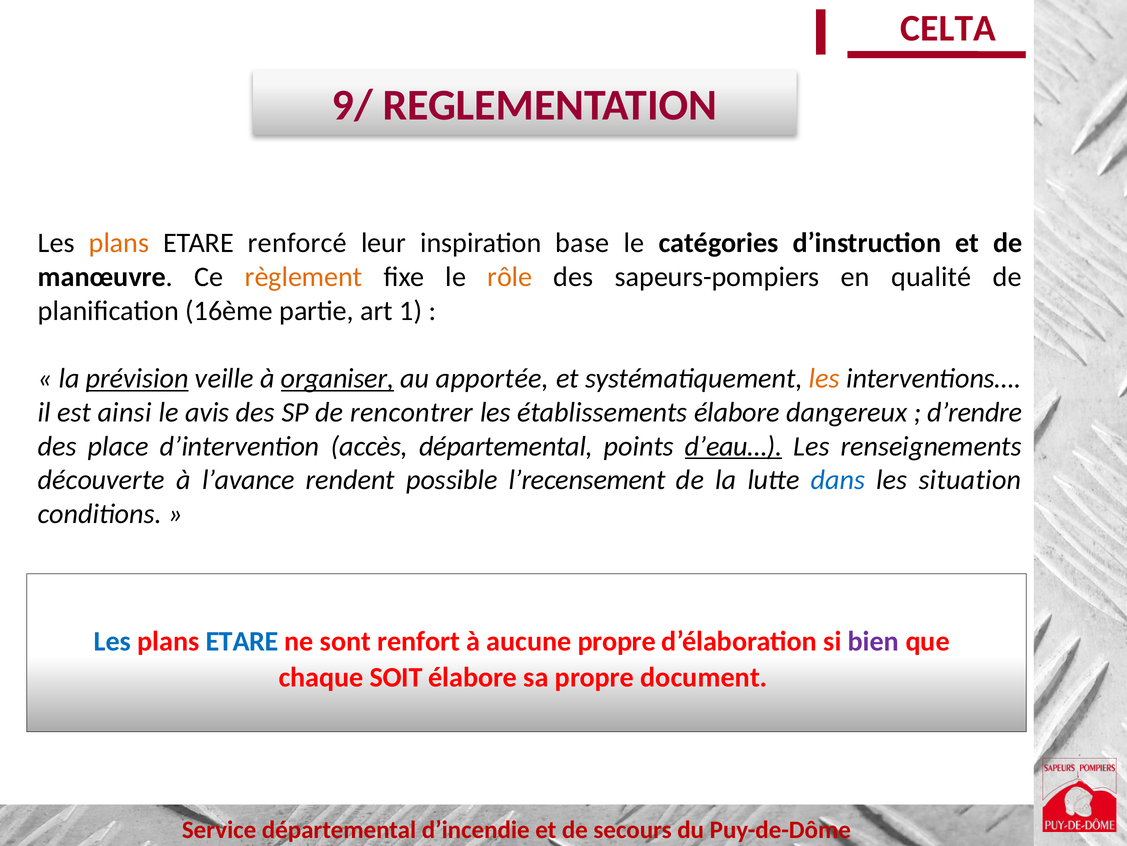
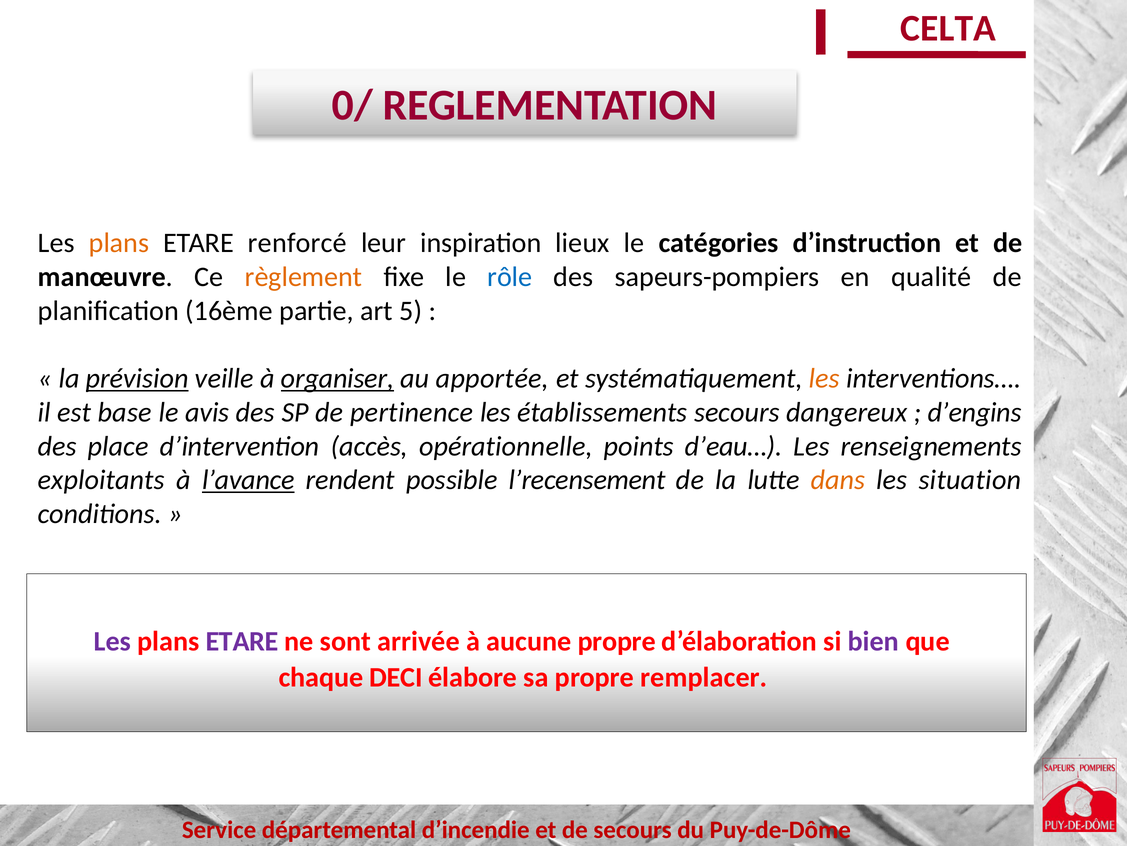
9/: 9/ -> 0/
base: base -> lieux
rôle colour: orange -> blue
1: 1 -> 5
ainsi: ainsi -> base
rencontrer: rencontrer -> pertinence
établissements élabore: élabore -> secours
d’rendre: d’rendre -> d’engins
accès départemental: départemental -> opérationnelle
d’eau… underline: present -> none
découverte: découverte -> exploitants
l’avance underline: none -> present
dans colour: blue -> orange
Les at (112, 641) colour: blue -> purple
ETARE at (242, 641) colour: blue -> purple
renfort: renfort -> arrivée
SOIT: SOIT -> DECI
document: document -> remplacer
